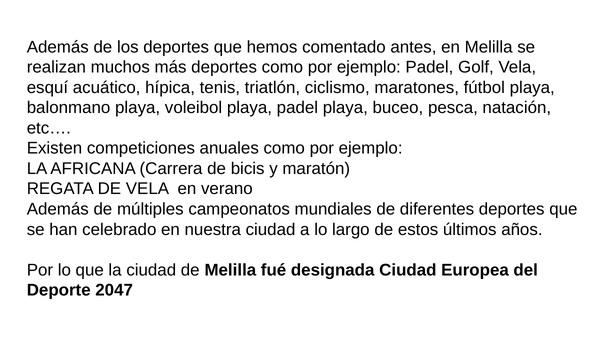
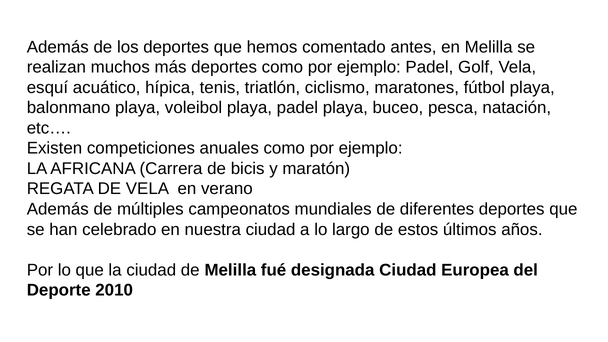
2047: 2047 -> 2010
